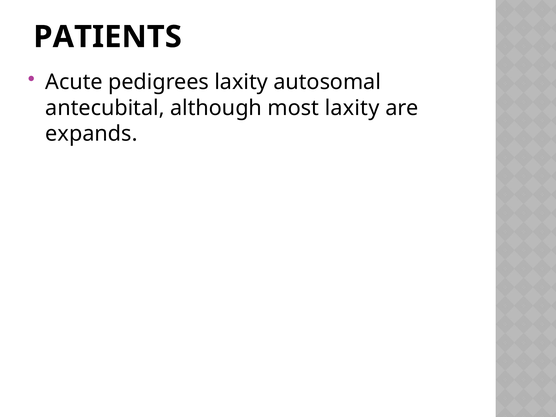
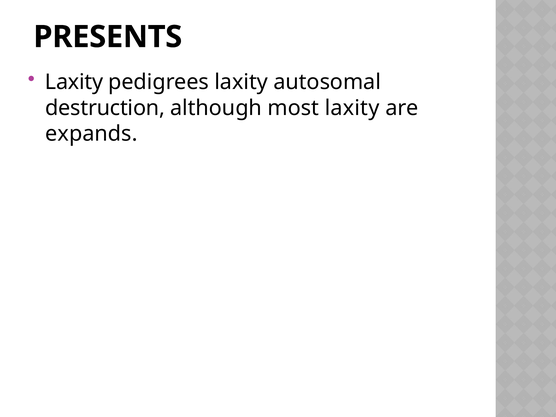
PATIENTS: PATIENTS -> PRESENTS
Acute at (74, 82): Acute -> Laxity
antecubital: antecubital -> destruction
